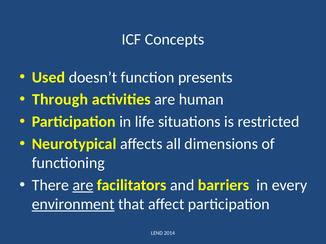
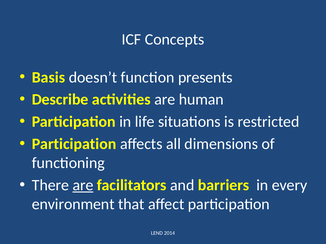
Used: Used -> Basis
Through: Through -> Describe
Neurotypical at (74, 144): Neurotypical -> Participation
environment underline: present -> none
